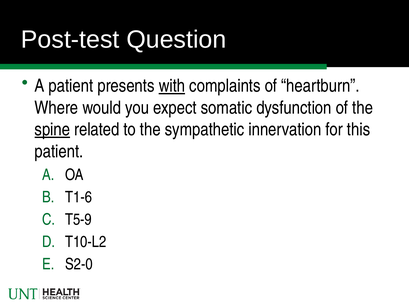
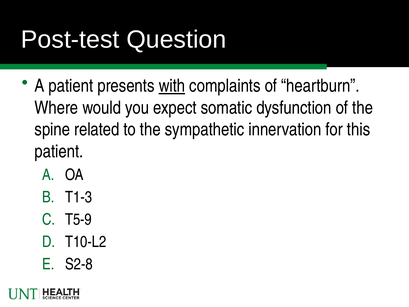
spine underline: present -> none
T1-6: T1-6 -> T1-3
S2-0: S2-0 -> S2-8
